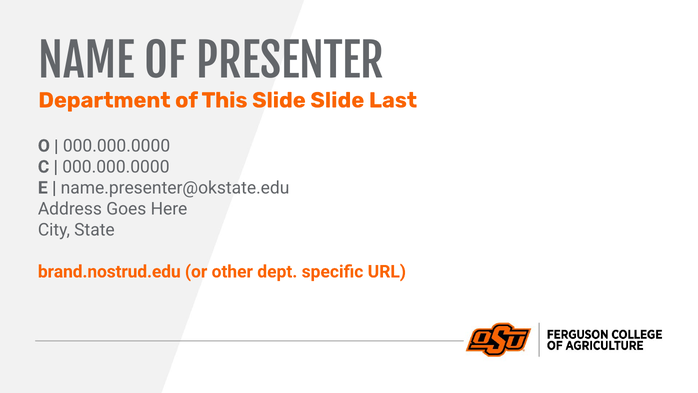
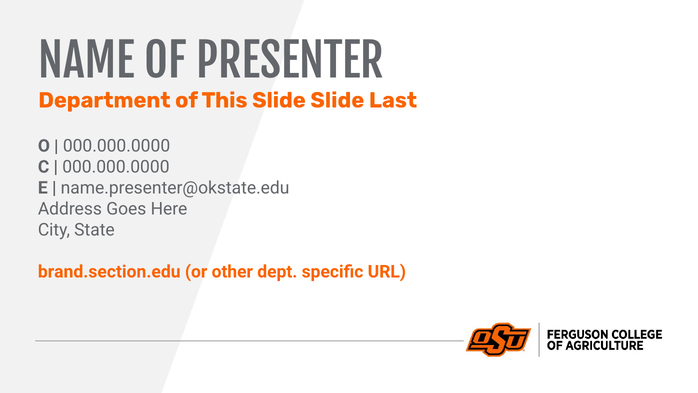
brand.nostrud.edu: brand.nostrud.edu -> brand.section.edu
